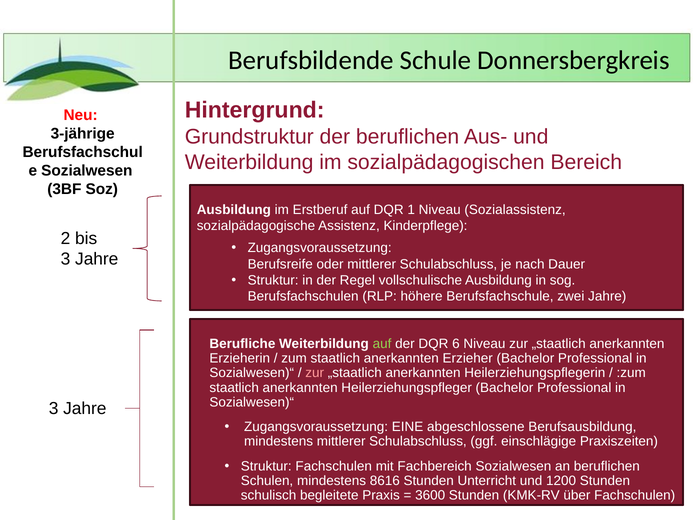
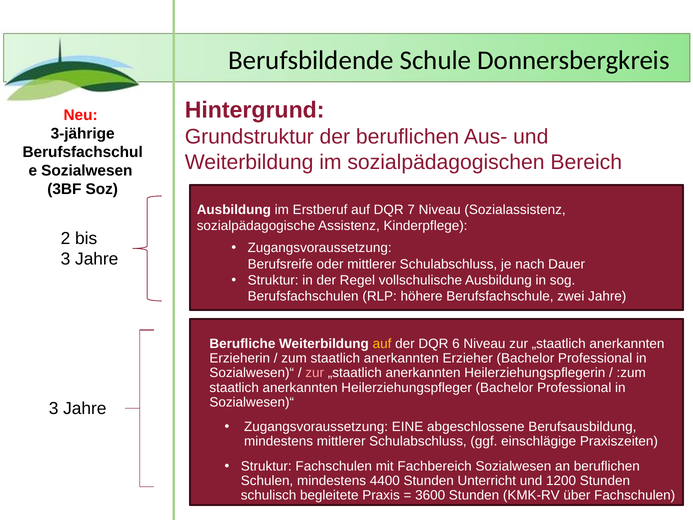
1: 1 -> 7
auf at (382, 344) colour: light green -> yellow
8616: 8616 -> 4400
